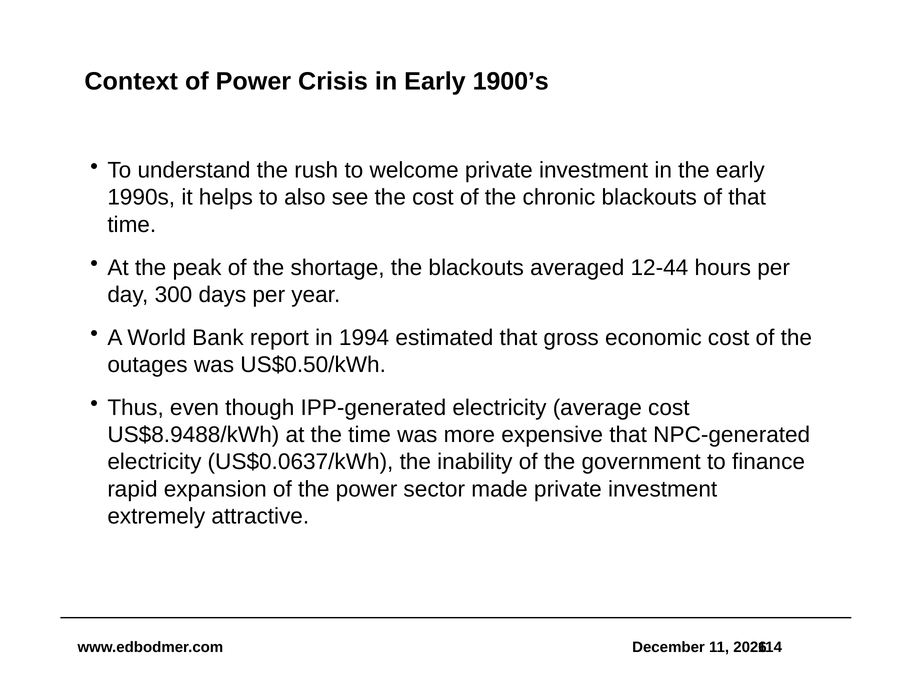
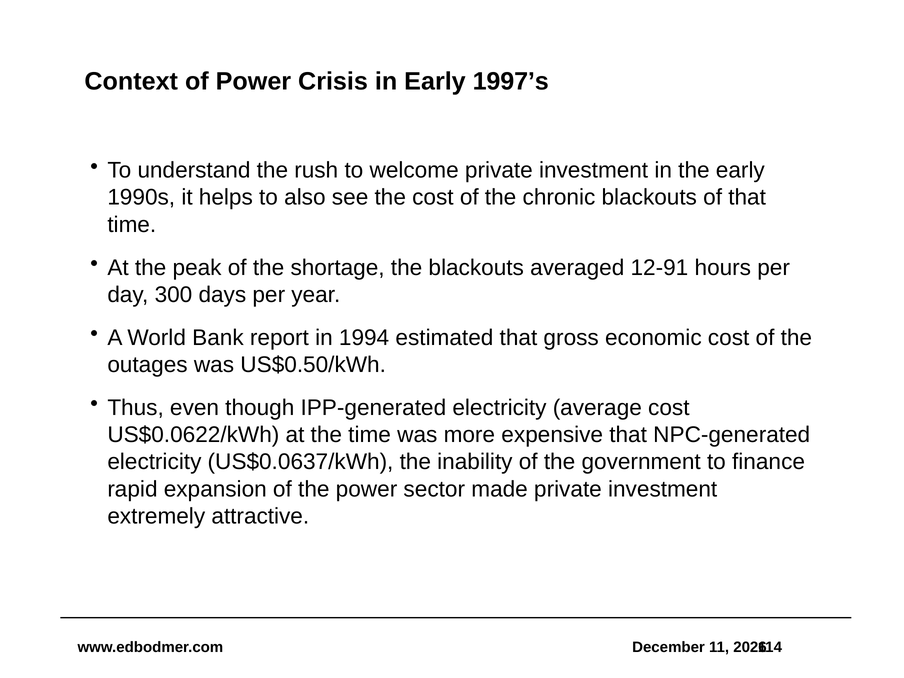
1900’s: 1900’s -> 1997’s
12-44: 12-44 -> 12-91
US$8.9488/kWh: US$8.9488/kWh -> US$0.0622/kWh
